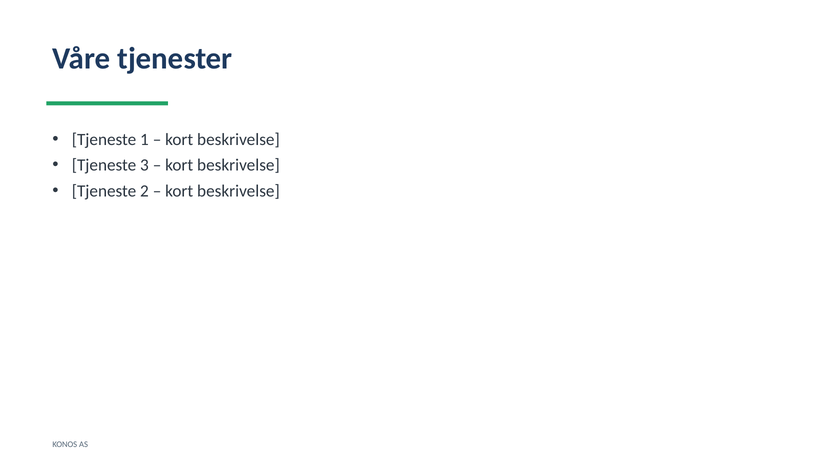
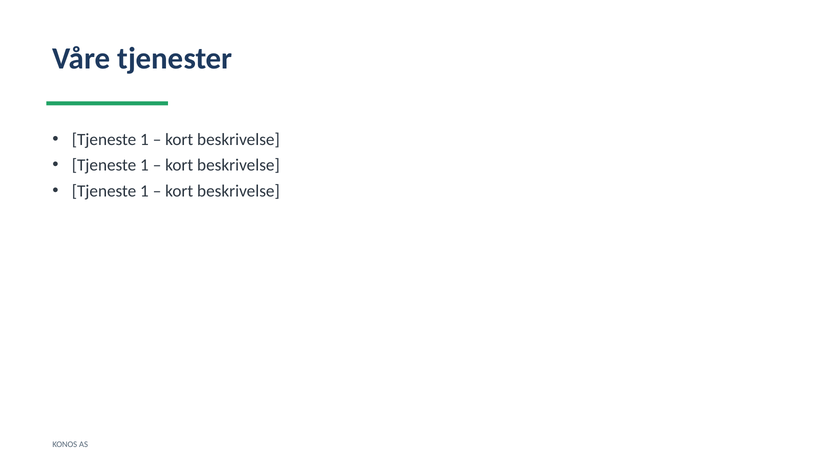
3 at (144, 165): 3 -> 1
2 at (144, 191): 2 -> 1
